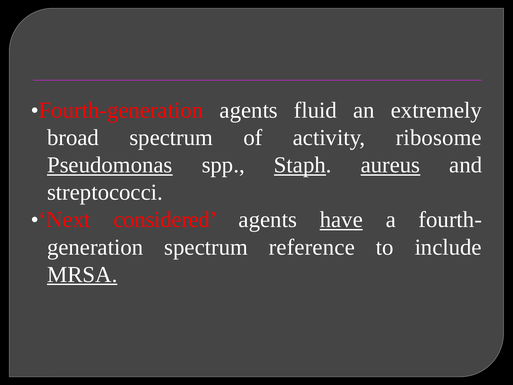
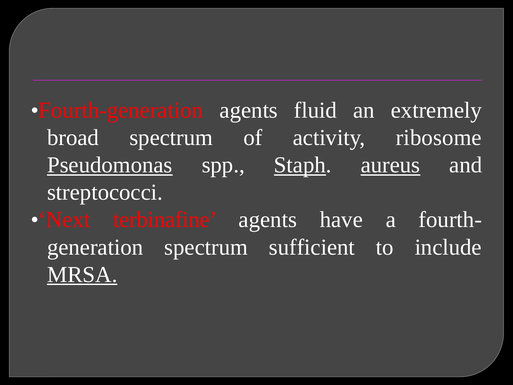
considered: considered -> terbinafine
have underline: present -> none
reference: reference -> sufficient
